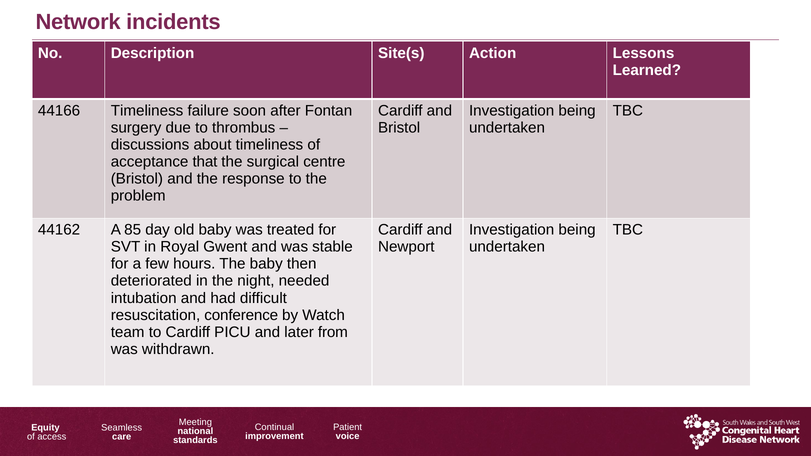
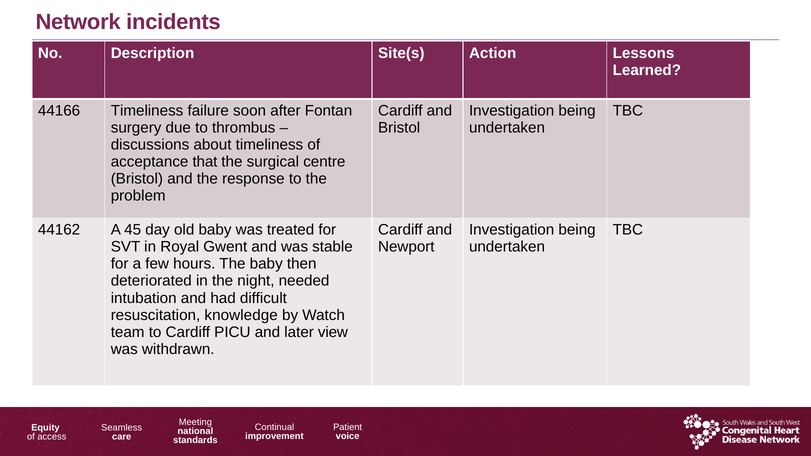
85: 85 -> 45
conference: conference -> knowledge
from: from -> view
